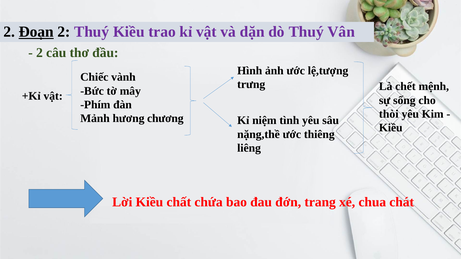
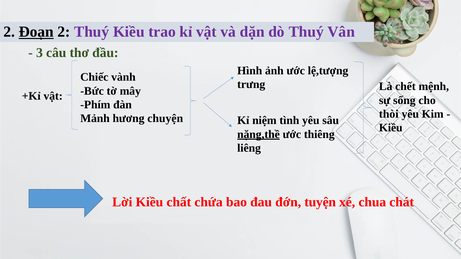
2 at (39, 53): 2 -> 3
chương: chương -> chuyện
nặng,thề underline: none -> present
trang: trang -> tuyện
